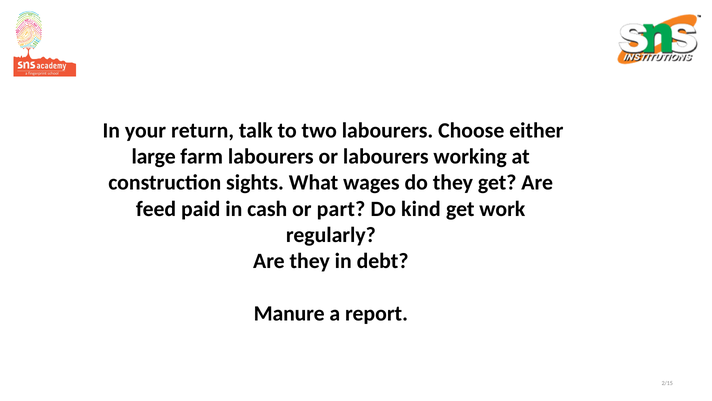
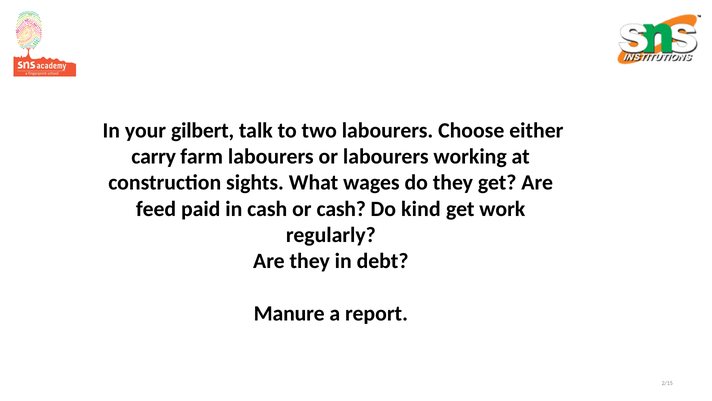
return: return -> gilbert
large: large -> carry
or part: part -> cash
